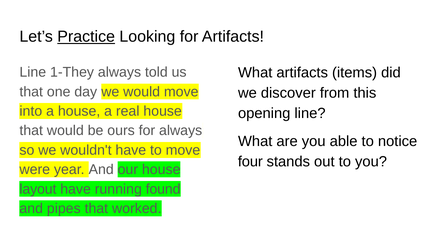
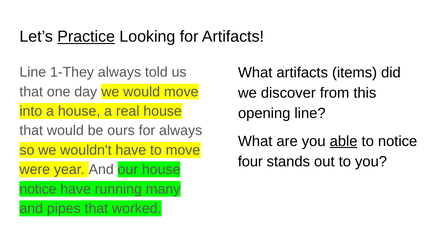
able underline: none -> present
layout at (38, 189): layout -> notice
found: found -> many
